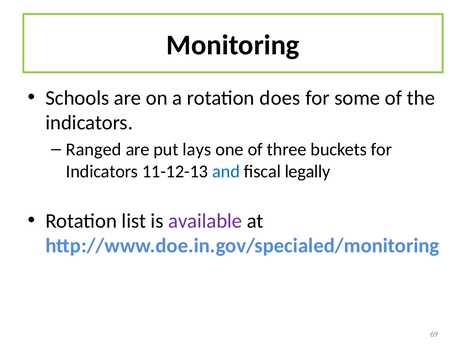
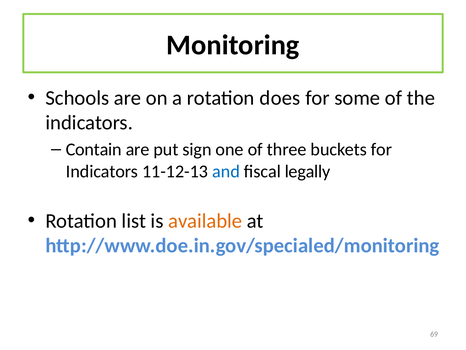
Ranged: Ranged -> Contain
lays: lays -> sign
available colour: purple -> orange
